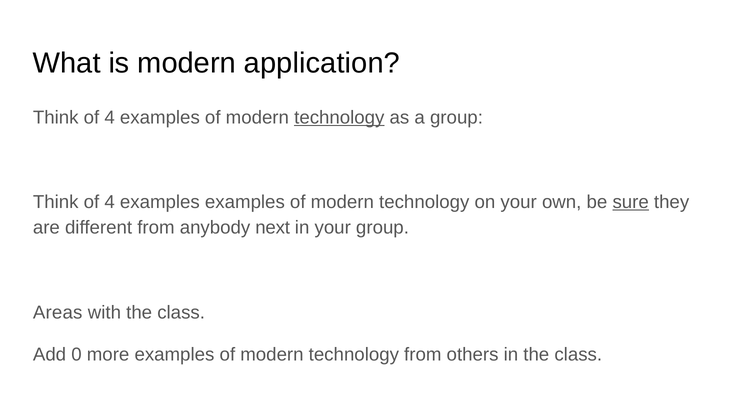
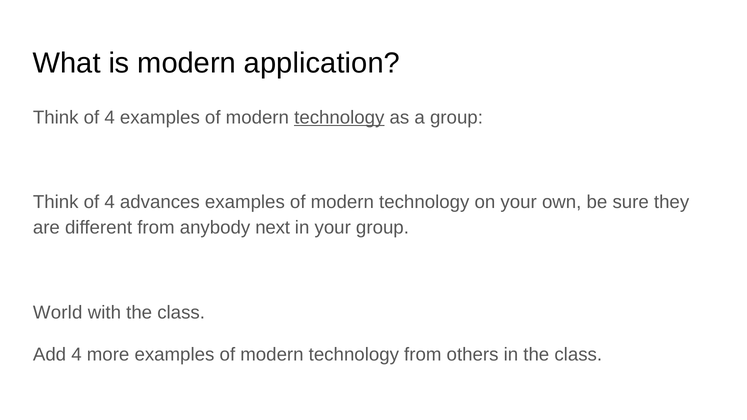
examples at (160, 202): examples -> advances
sure underline: present -> none
Areas: Areas -> World
Add 0: 0 -> 4
